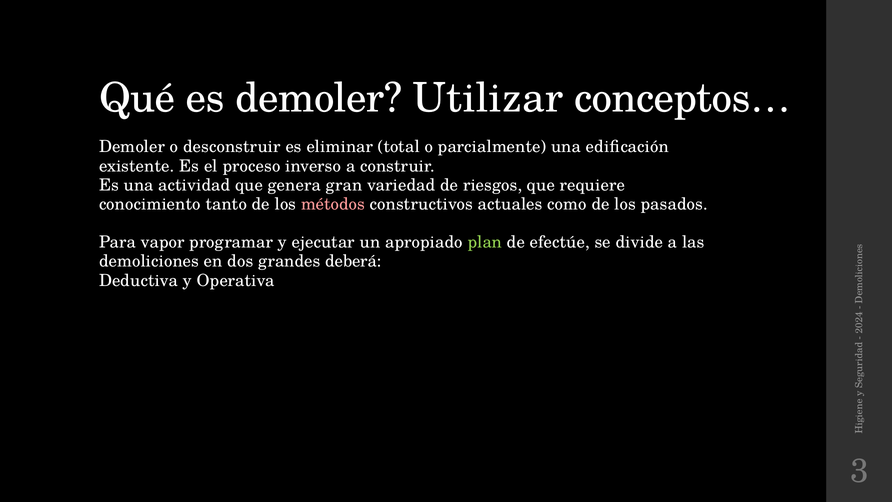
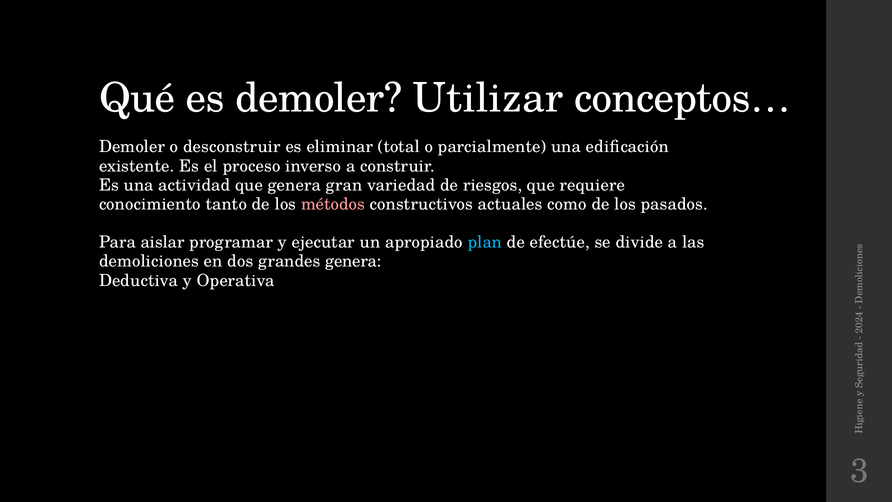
vapor: vapor -> aislar
plan colour: light green -> light blue
grandes deberá: deberá -> genera
